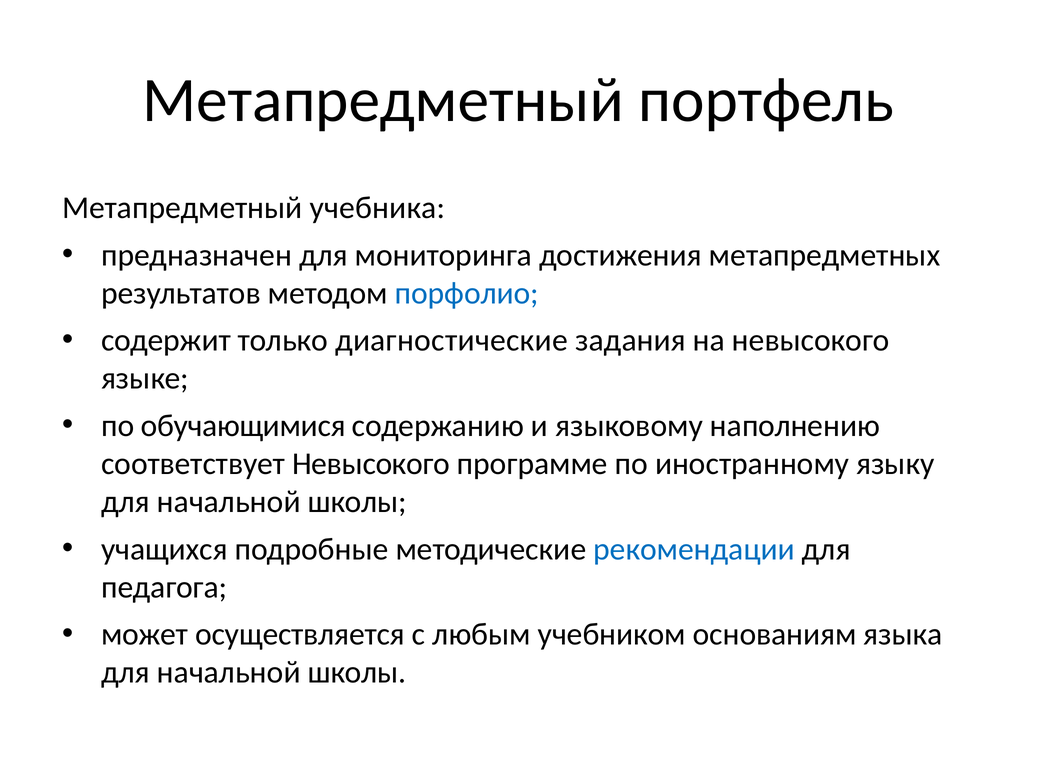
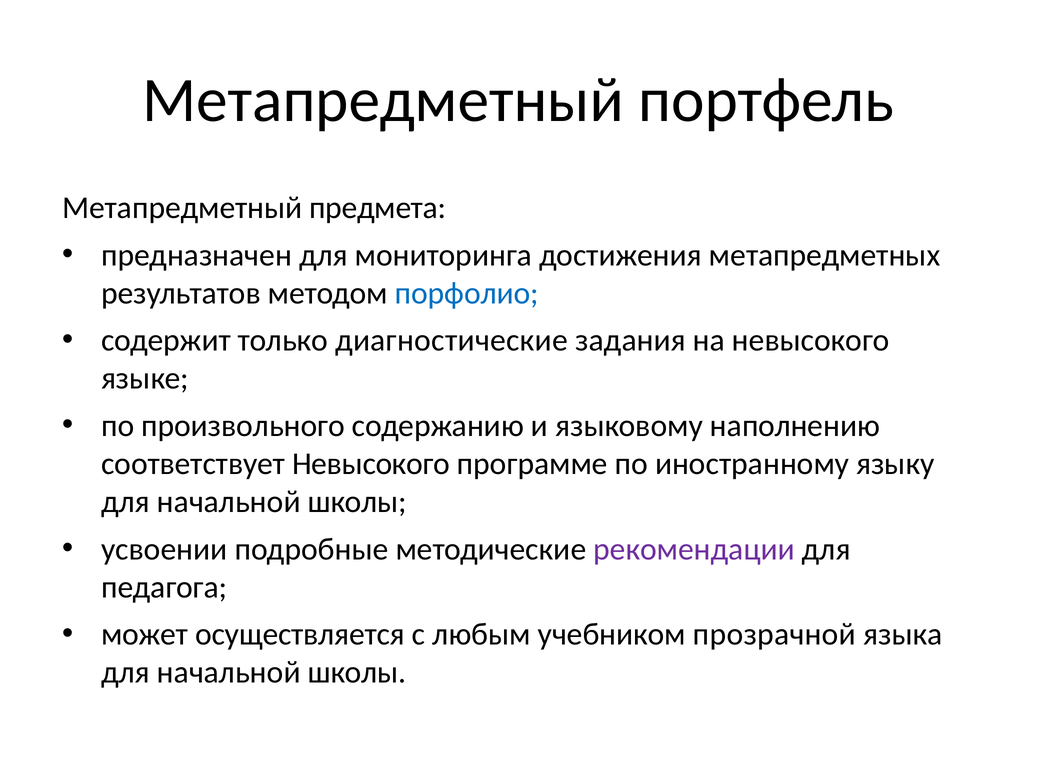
учебника: учебника -> предмета
обучающимися: обучающимися -> произвольного
учащихся: учащихся -> усвоении
рекомендации colour: blue -> purple
основаниям: основаниям -> прозрачной
